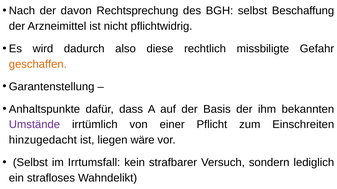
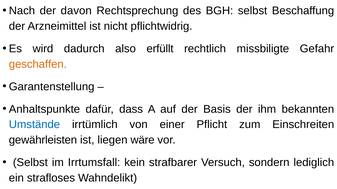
diese: diese -> erfüllt
Umstände colour: purple -> blue
hinzugedacht: hinzugedacht -> gewährleisten
